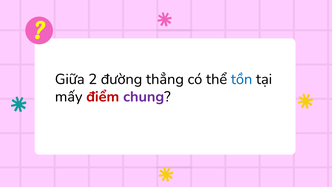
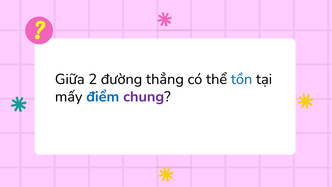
điểm colour: red -> blue
